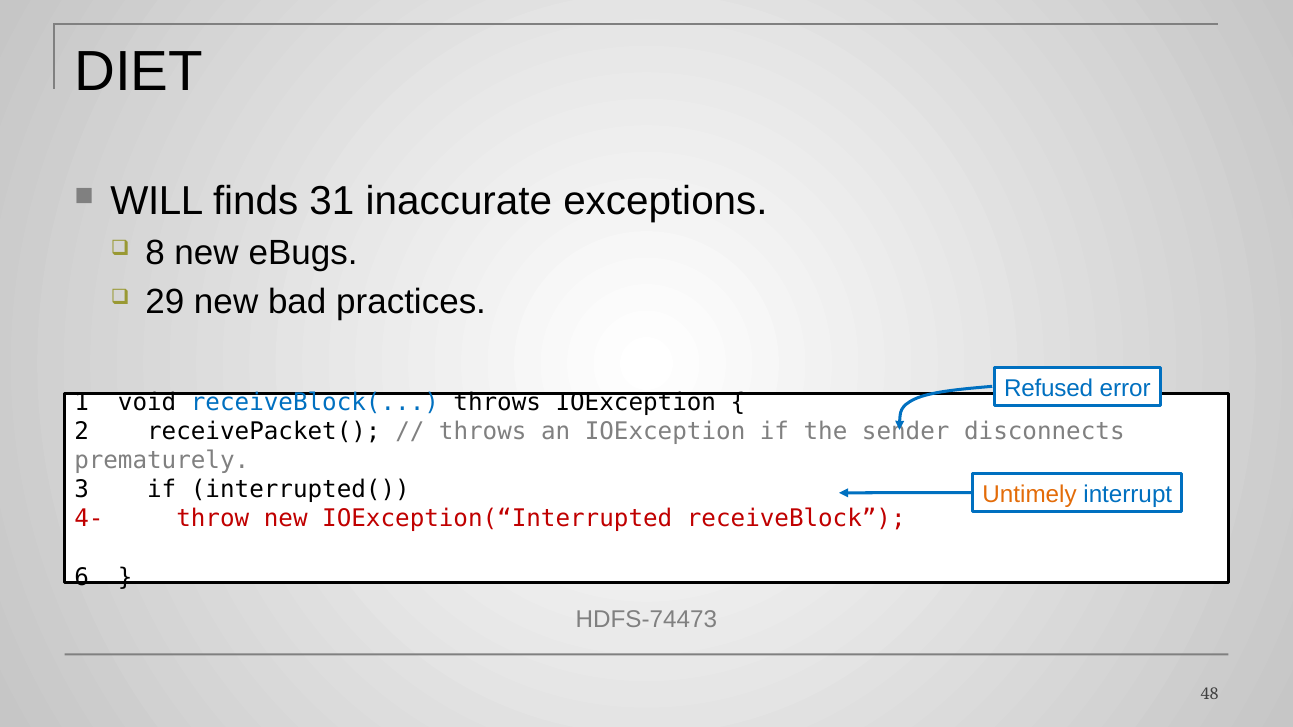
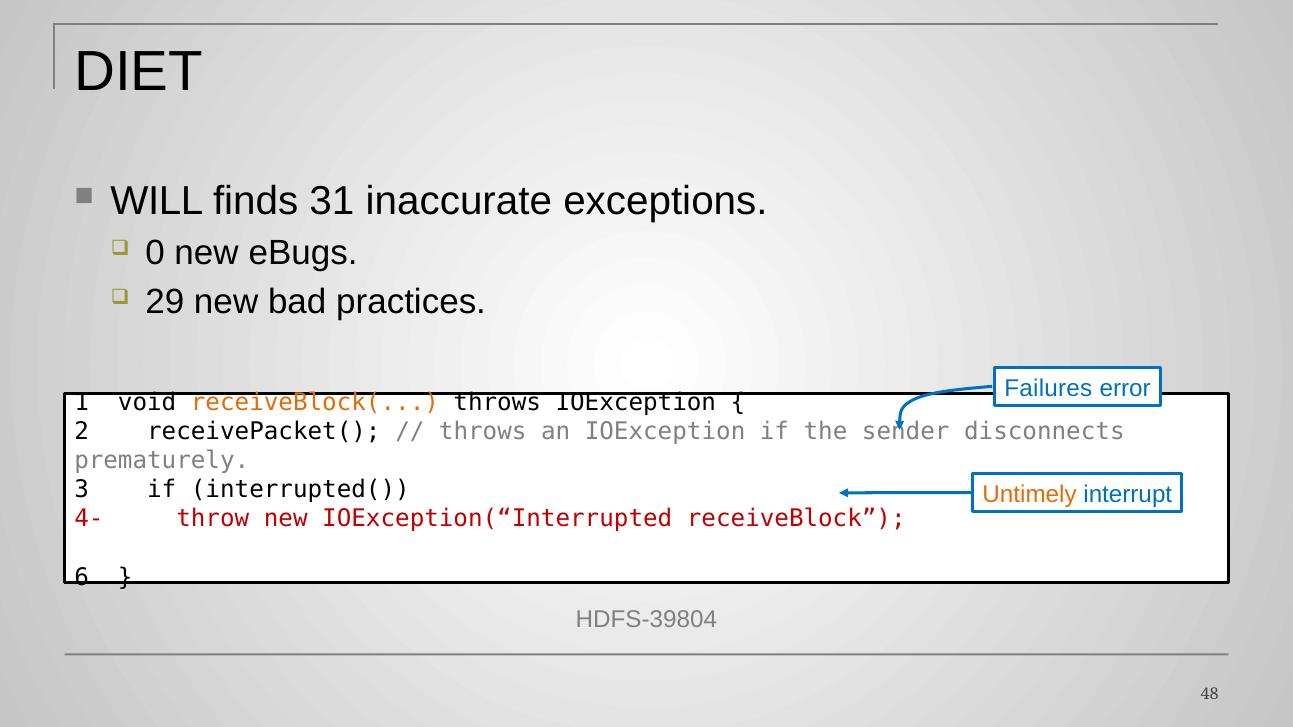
8: 8 -> 0
Refused: Refused -> Failures
receiveBlock( colour: blue -> orange
HDFS-74473: HDFS-74473 -> HDFS-39804
